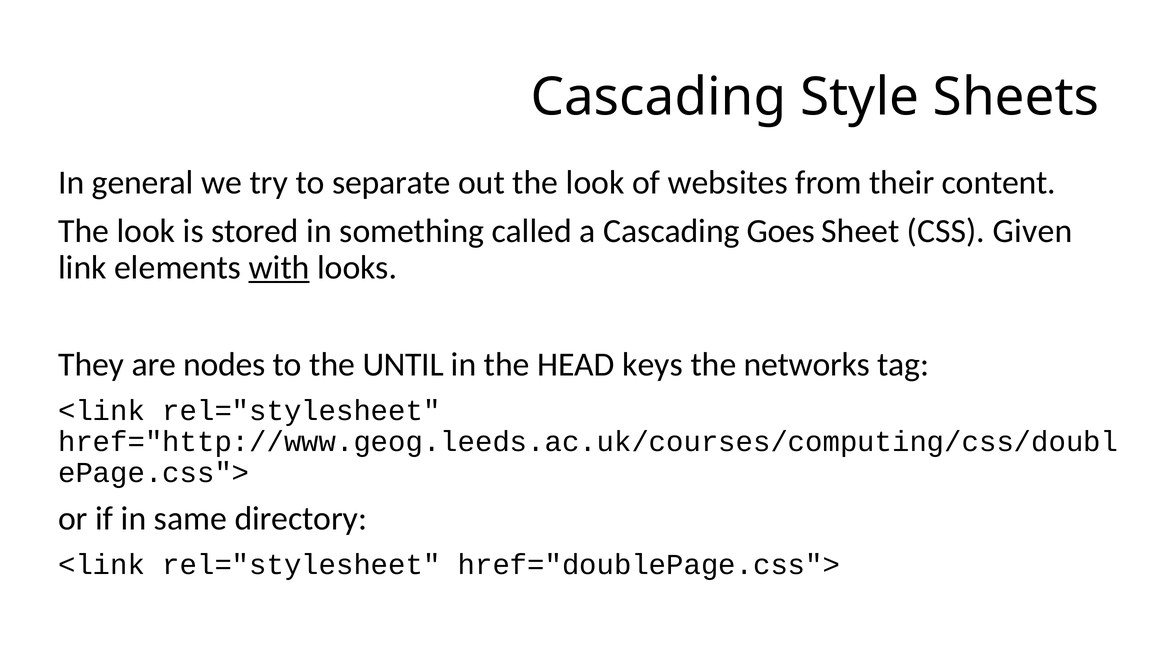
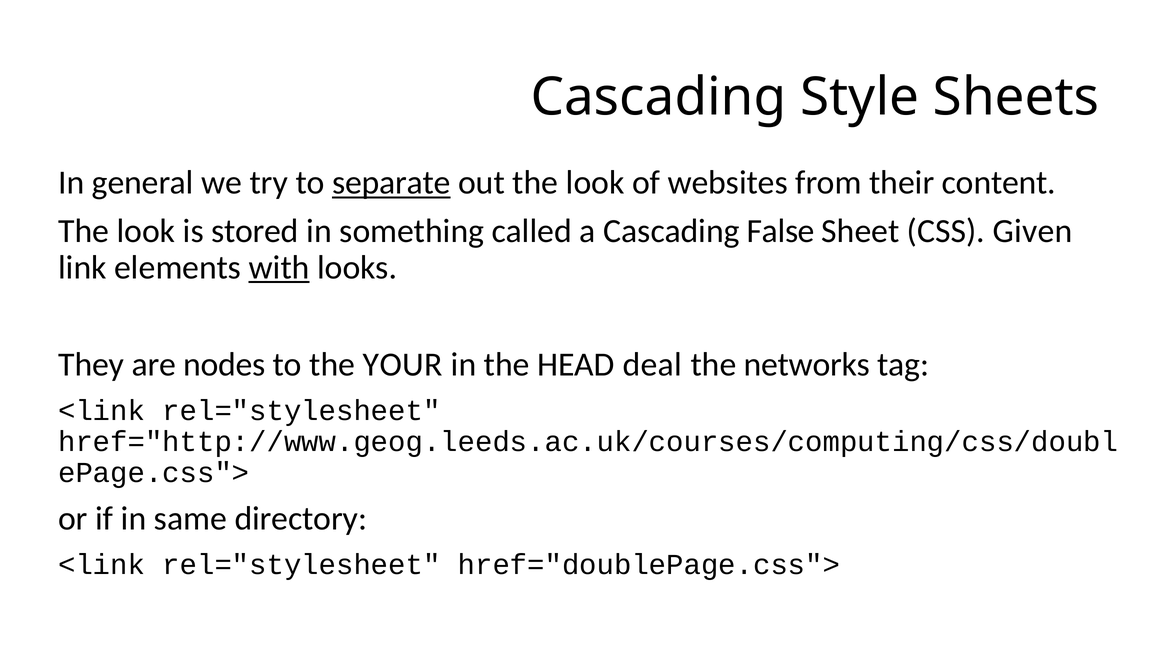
separate underline: none -> present
Goes: Goes -> False
UNTIL: UNTIL -> YOUR
keys: keys -> deal
